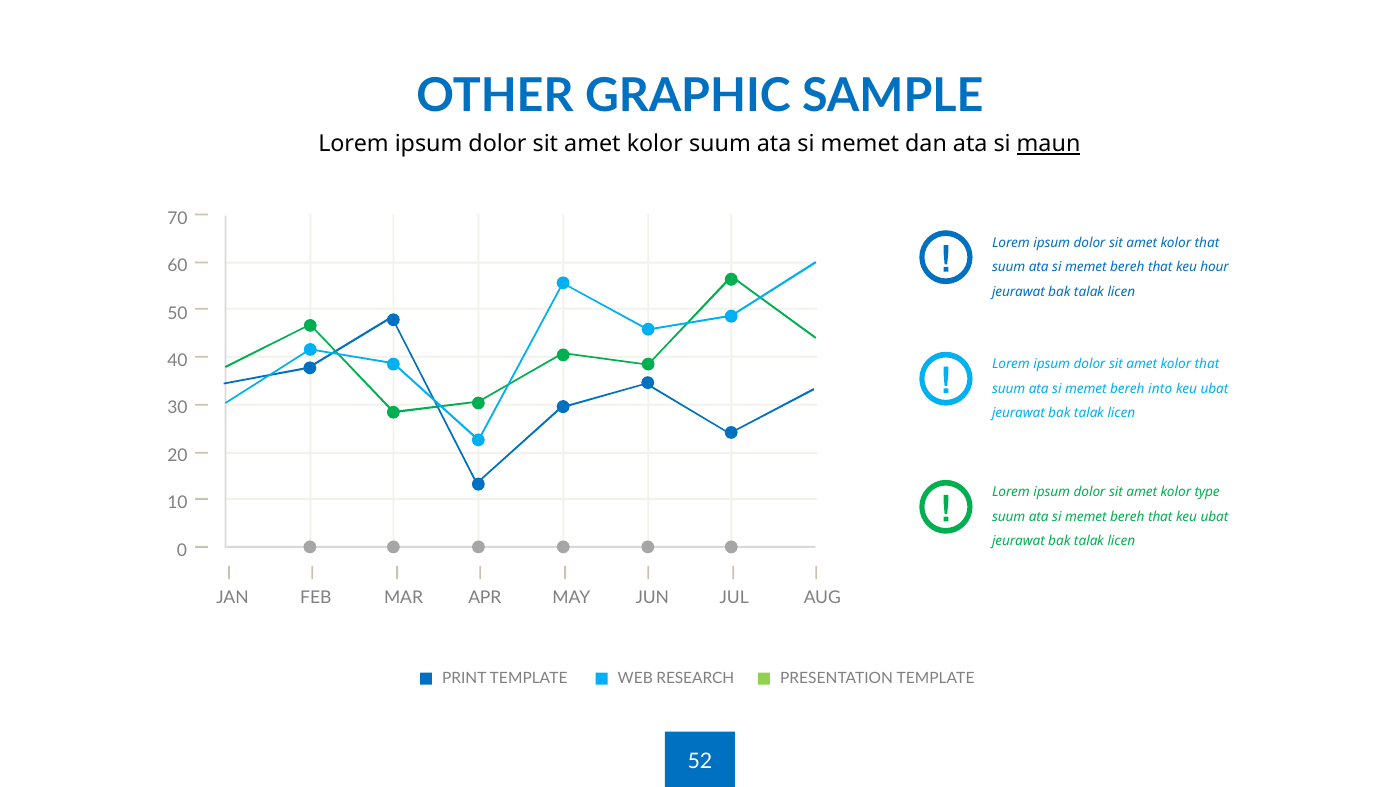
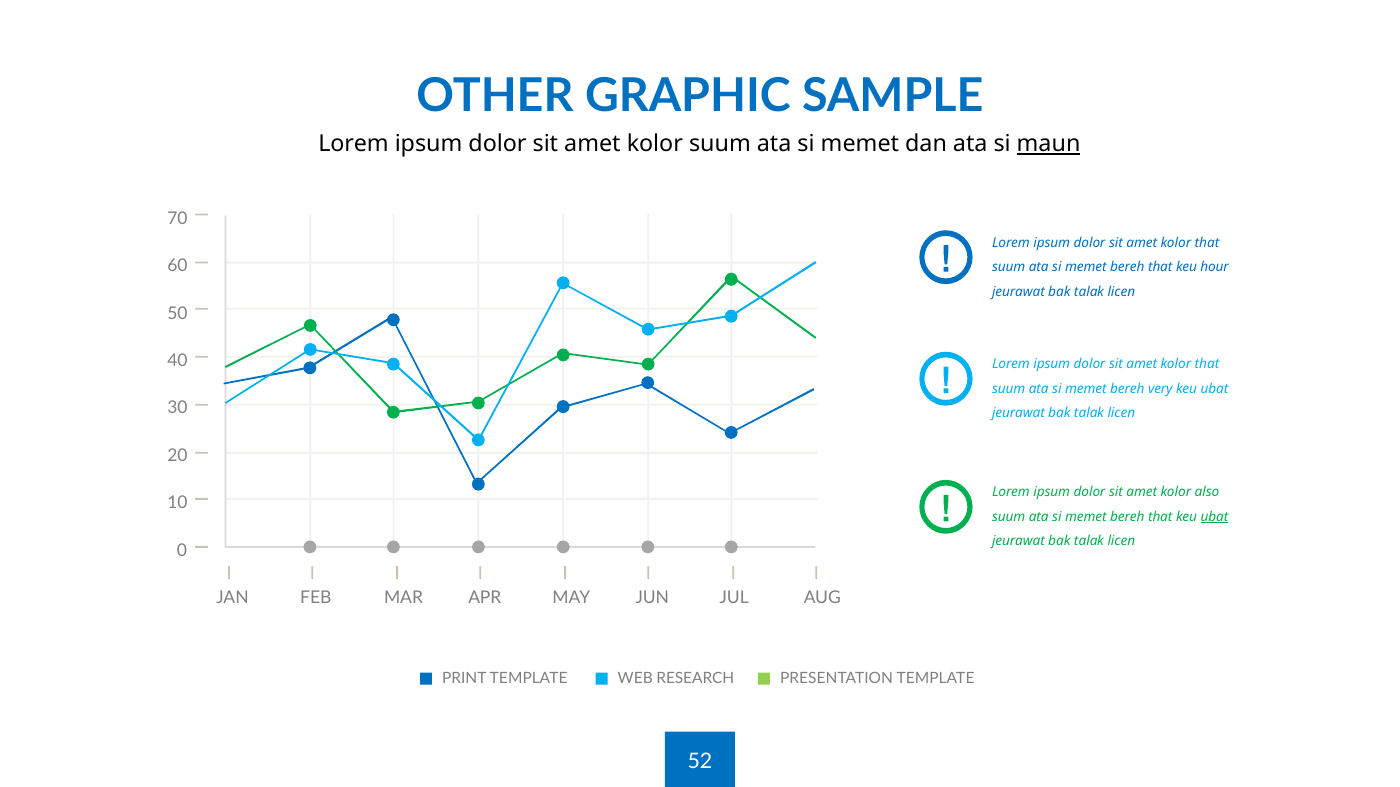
into: into -> very
type: type -> also
ubat at (1215, 517) underline: none -> present
